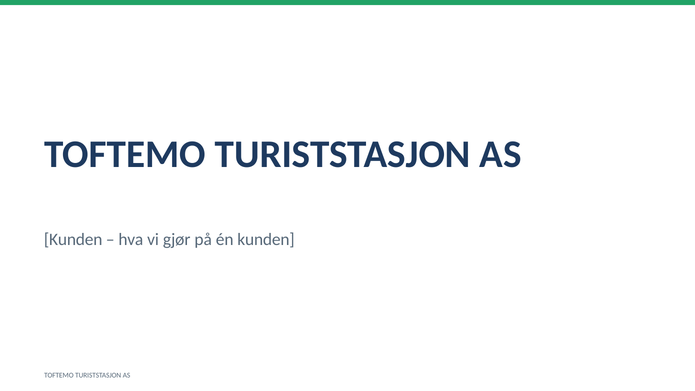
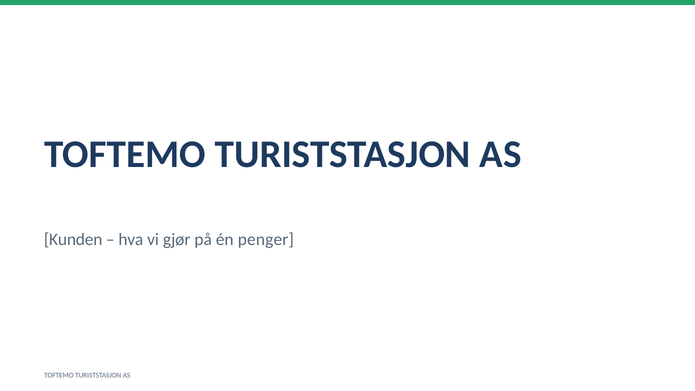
én kunden: kunden -> penger
